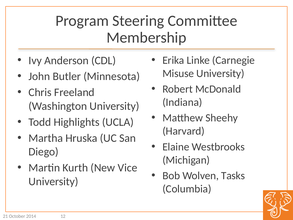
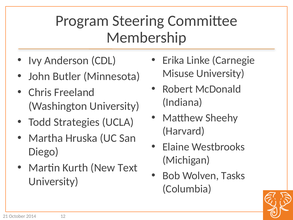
Highlights: Highlights -> Strategies
Vice: Vice -> Text
